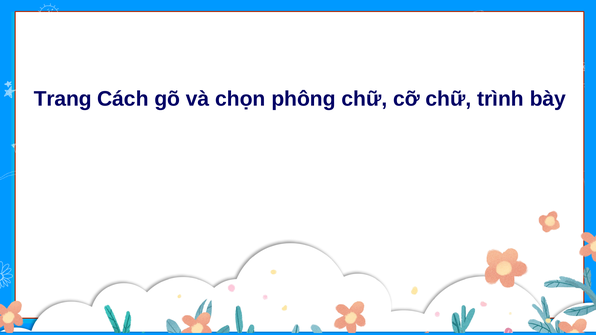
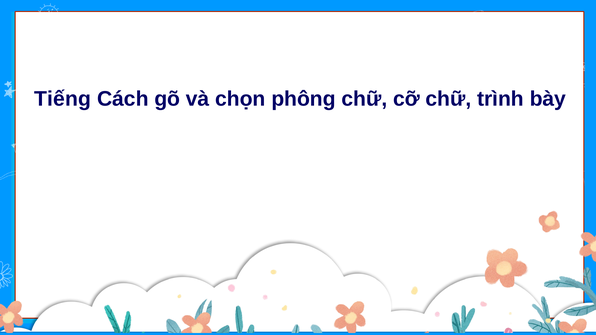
Trang: Trang -> Tiếng
